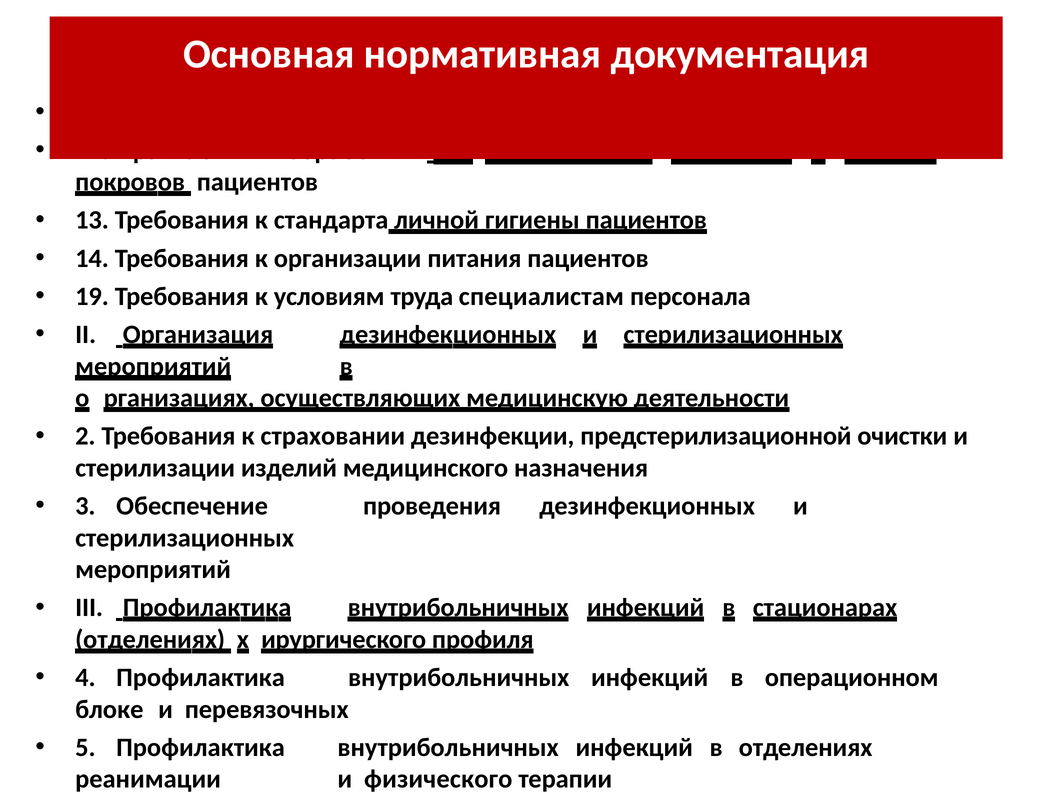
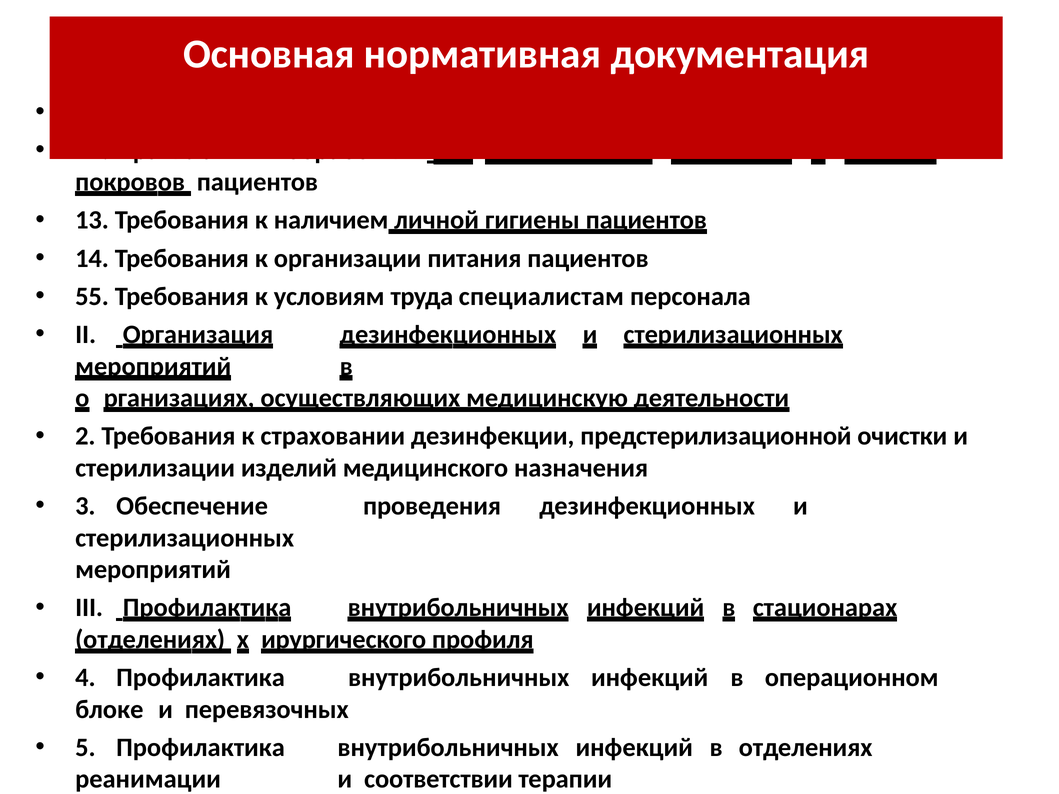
стандарта: стандарта -> наличием
19: 19 -> 55
физического: физического -> соответствии
